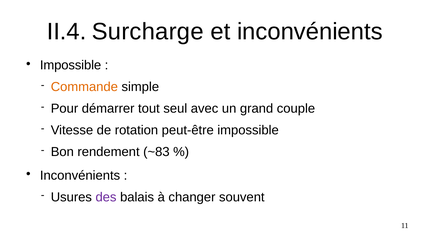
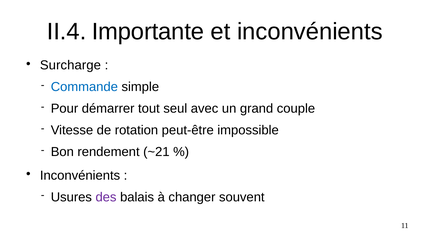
Surcharge: Surcharge -> Importante
Impossible at (71, 65): Impossible -> Surcharge
Commande colour: orange -> blue
~83: ~83 -> ~21
